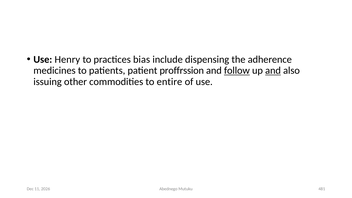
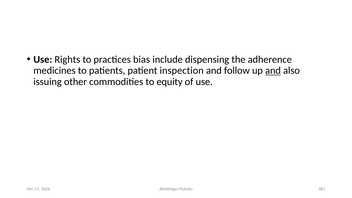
Henry: Henry -> Rights
proffrssion: proffrssion -> inspection
follow underline: present -> none
entire: entire -> equity
